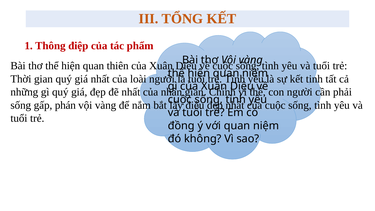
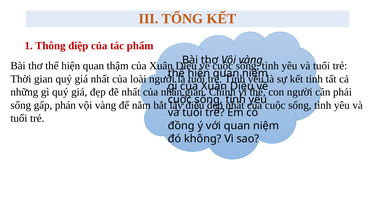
thiên: thiên -> thậm
